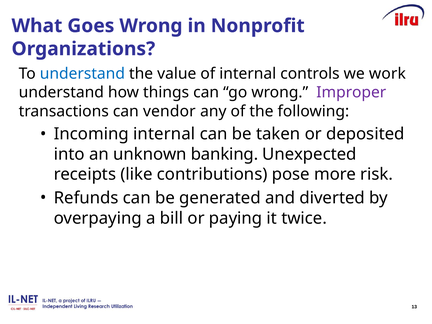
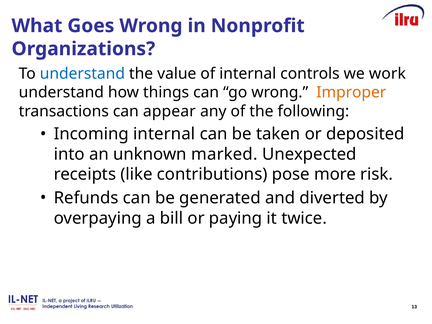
Improper colour: purple -> orange
vendor: vendor -> appear
banking: banking -> marked
